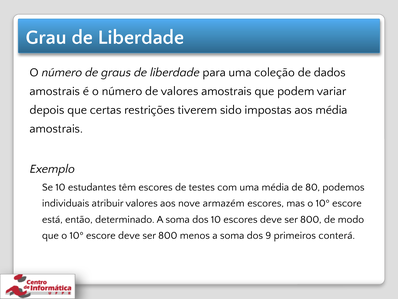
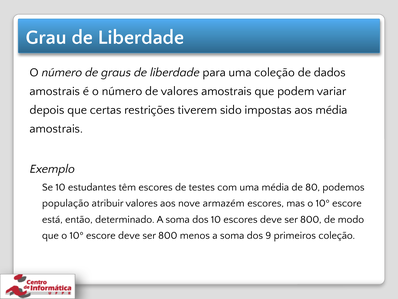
individuais: individuais -> população
primeiros conterá: conterá -> coleção
